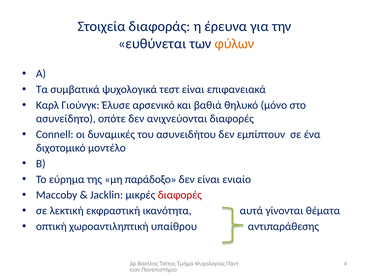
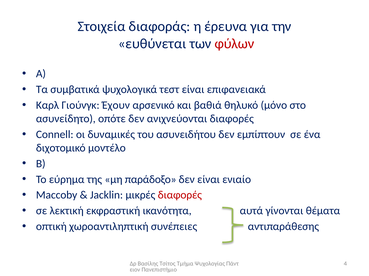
φύλων colour: orange -> red
Έλυσε: Έλυσε -> Έχουν
υπαίθρου: υπαίθρου -> συνέπειες
